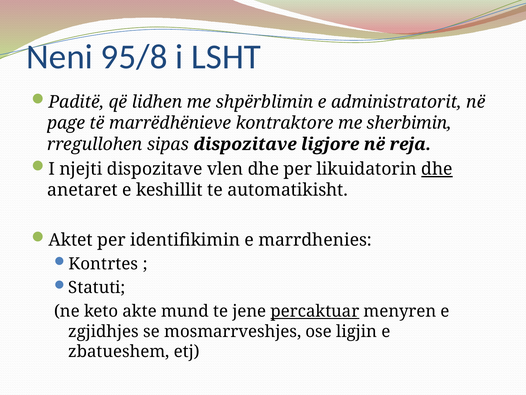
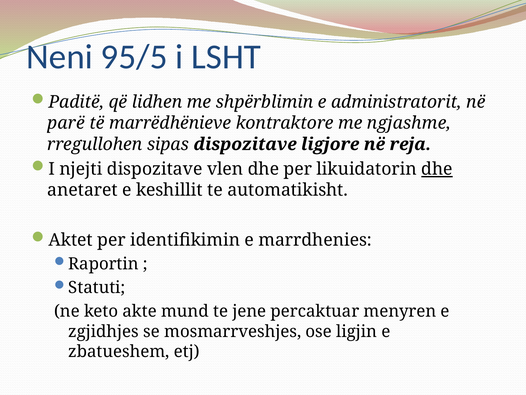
95/8: 95/8 -> 95/5
page: page -> parë
sherbimin: sherbimin -> ngjashme
Kontrtes: Kontrtes -> Raportin
percaktuar underline: present -> none
